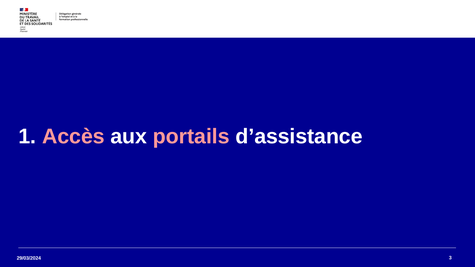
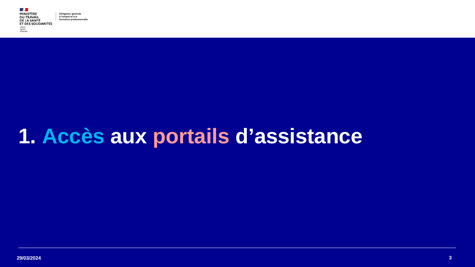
Accès colour: pink -> light blue
